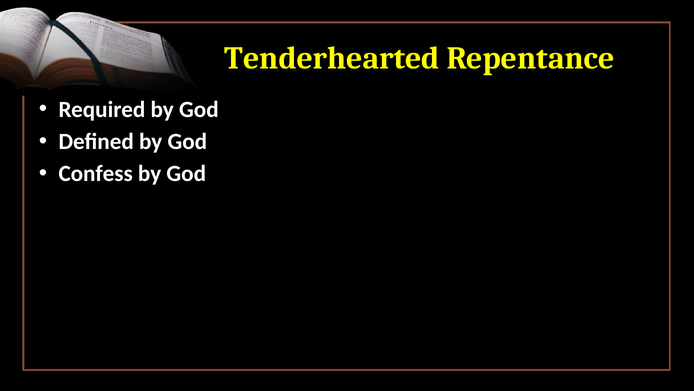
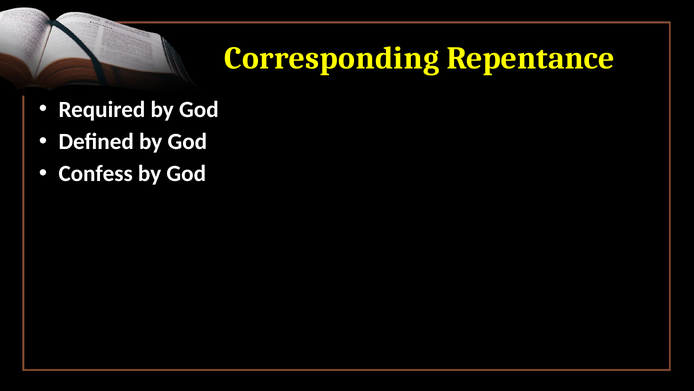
Tenderhearted: Tenderhearted -> Corresponding
